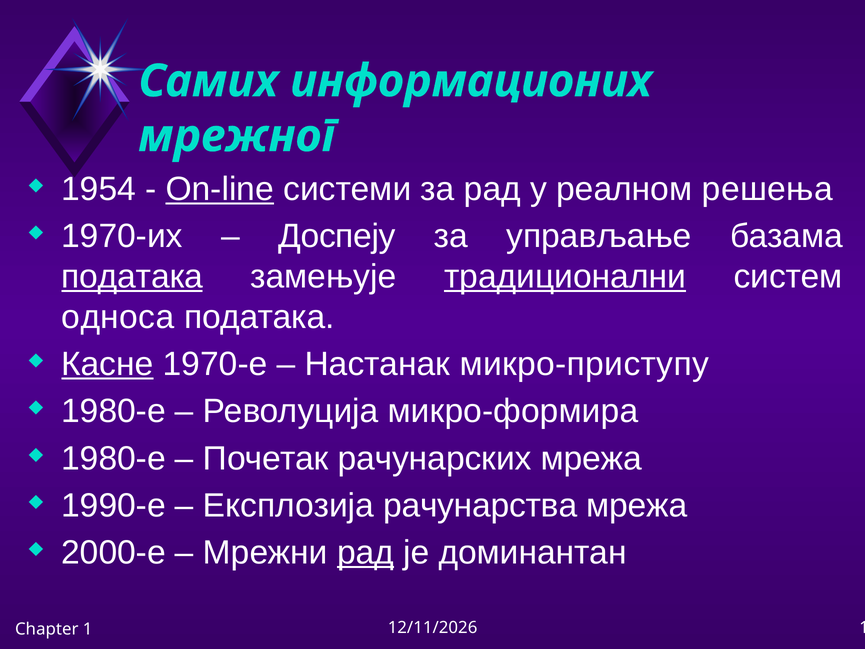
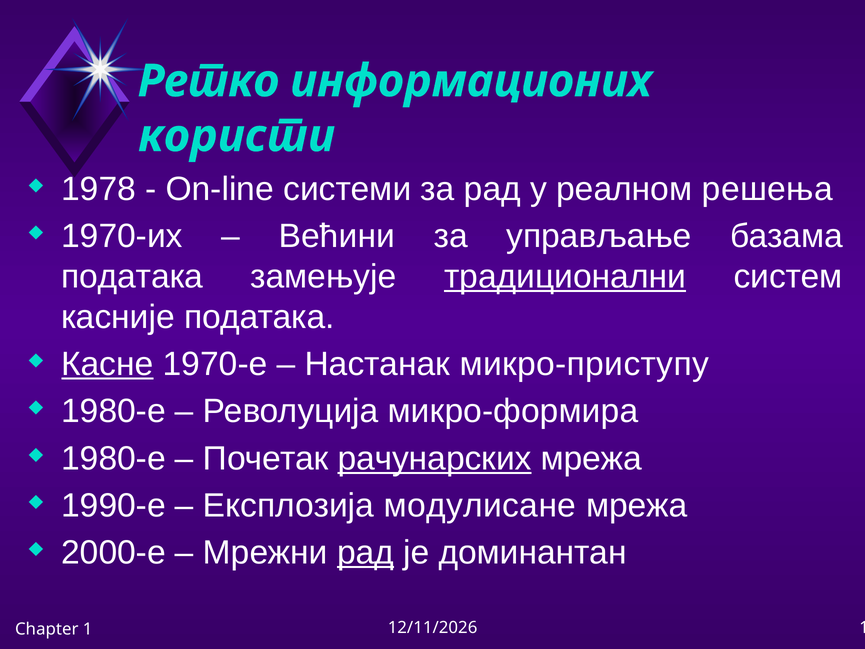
Самих: Самих -> Ретко
мрежног: мрежног -> користи
1954: 1954 -> 1978
On-line underline: present -> none
Доспеју: Доспеју -> Већини
података at (132, 276) underline: present -> none
односа: односа -> касније
рачунарских underline: none -> present
рачунарства: рачунарства -> модулисане
